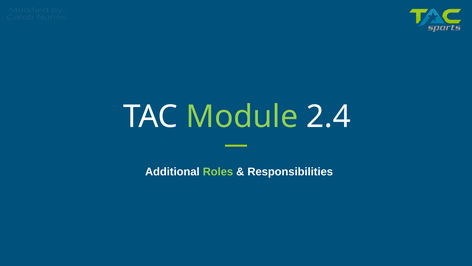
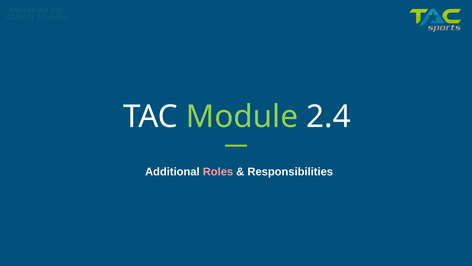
Roles colour: light green -> pink
